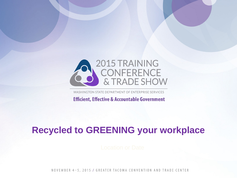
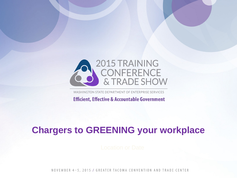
Recycled: Recycled -> Chargers
